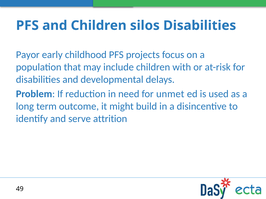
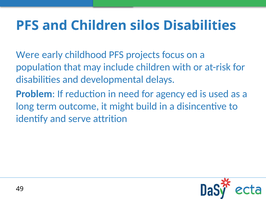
Payor: Payor -> Were
unmet: unmet -> agency
